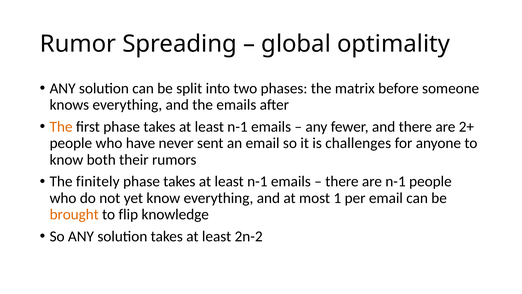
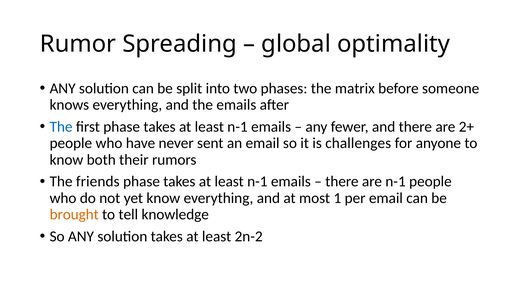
The at (61, 127) colour: orange -> blue
finitely: finitely -> friends
flip: flip -> tell
